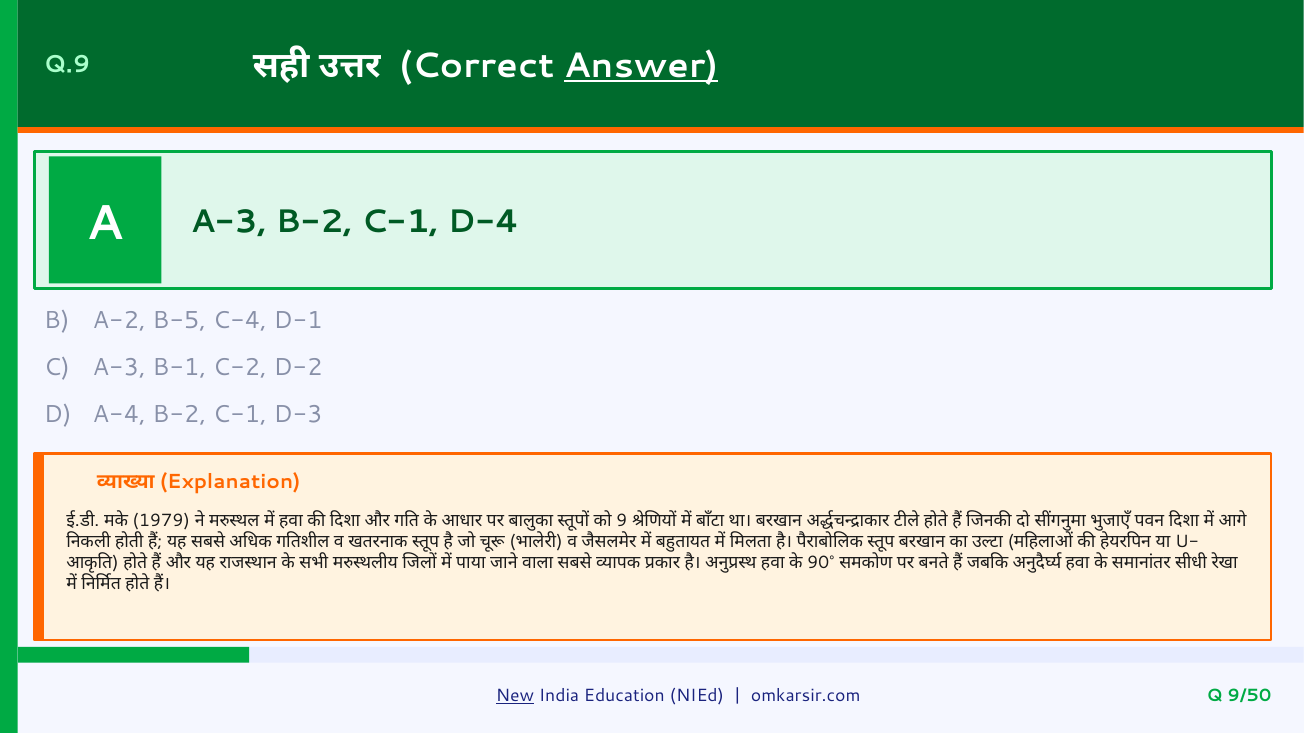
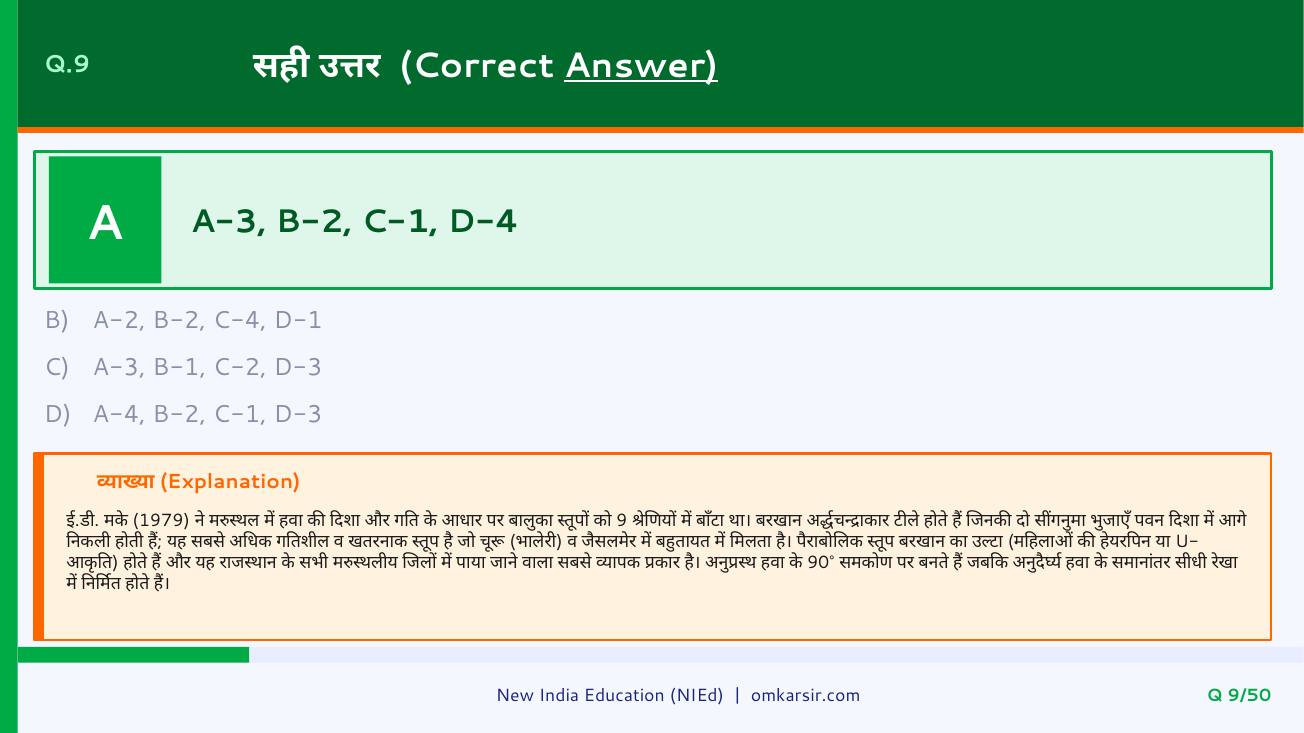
A-2 B-5: B-5 -> B-2
C-2 D-2: D-2 -> D-3
New underline: present -> none
